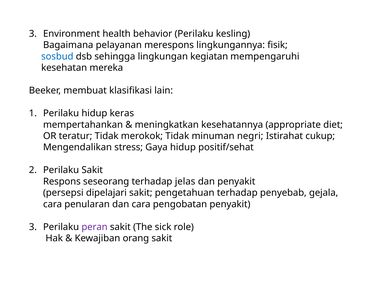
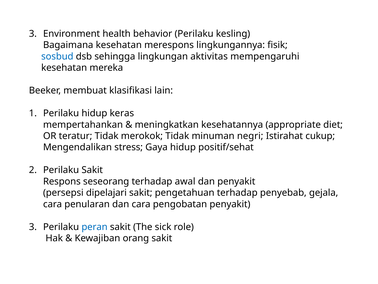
Bagaimana pelayanan: pelayanan -> kesehatan
kegiatan: kegiatan -> aktivitas
jelas: jelas -> awal
peran colour: purple -> blue
